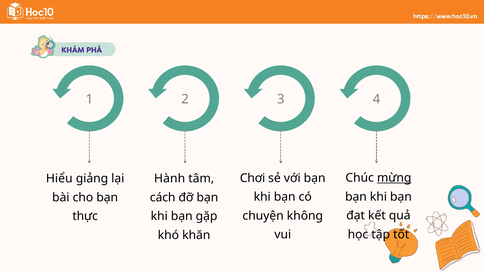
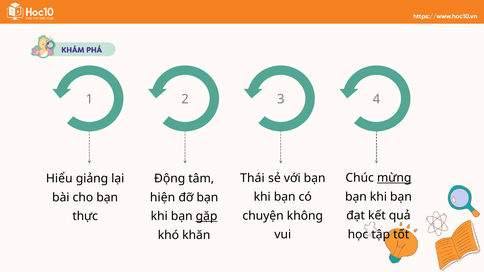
Chơi: Chơi -> Thái
Hành: Hành -> Động
cách: cách -> hiện
gặp underline: none -> present
